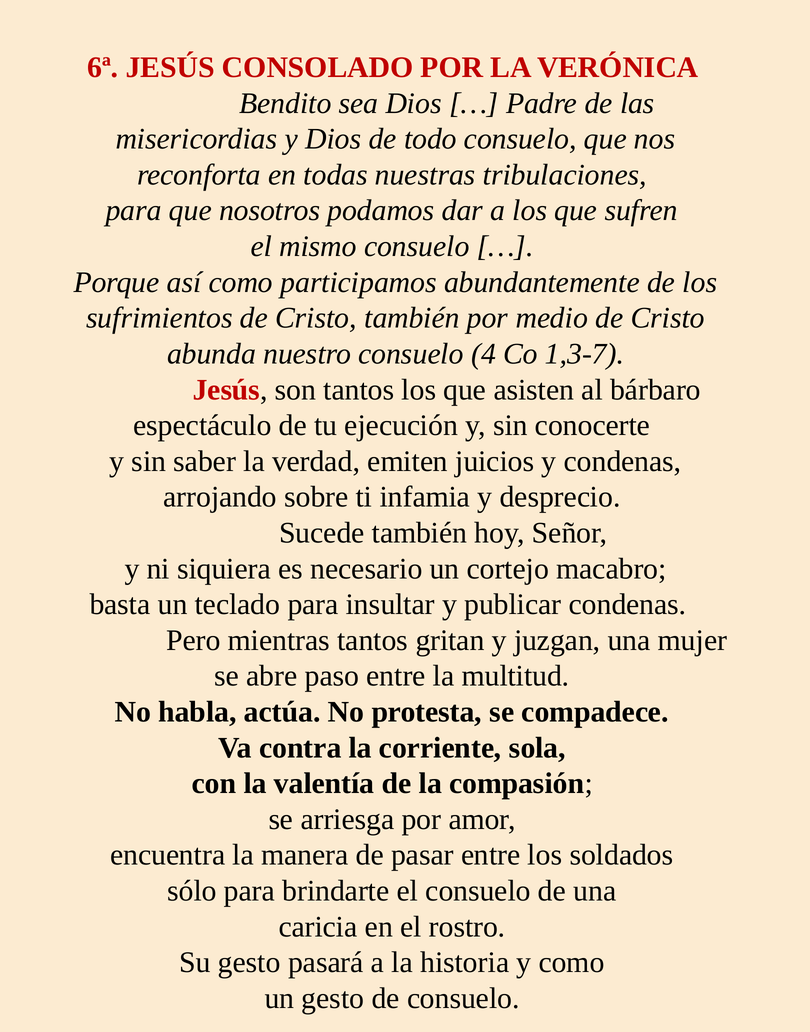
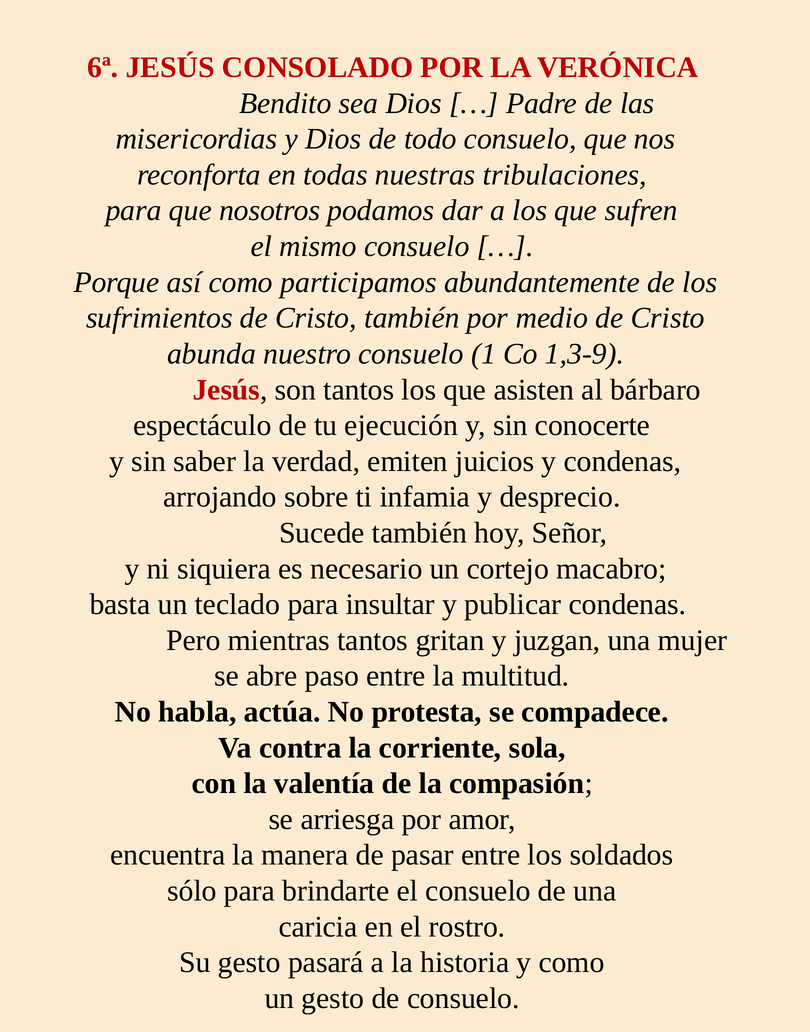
4: 4 -> 1
1,3-7: 1,3-7 -> 1,3-9
